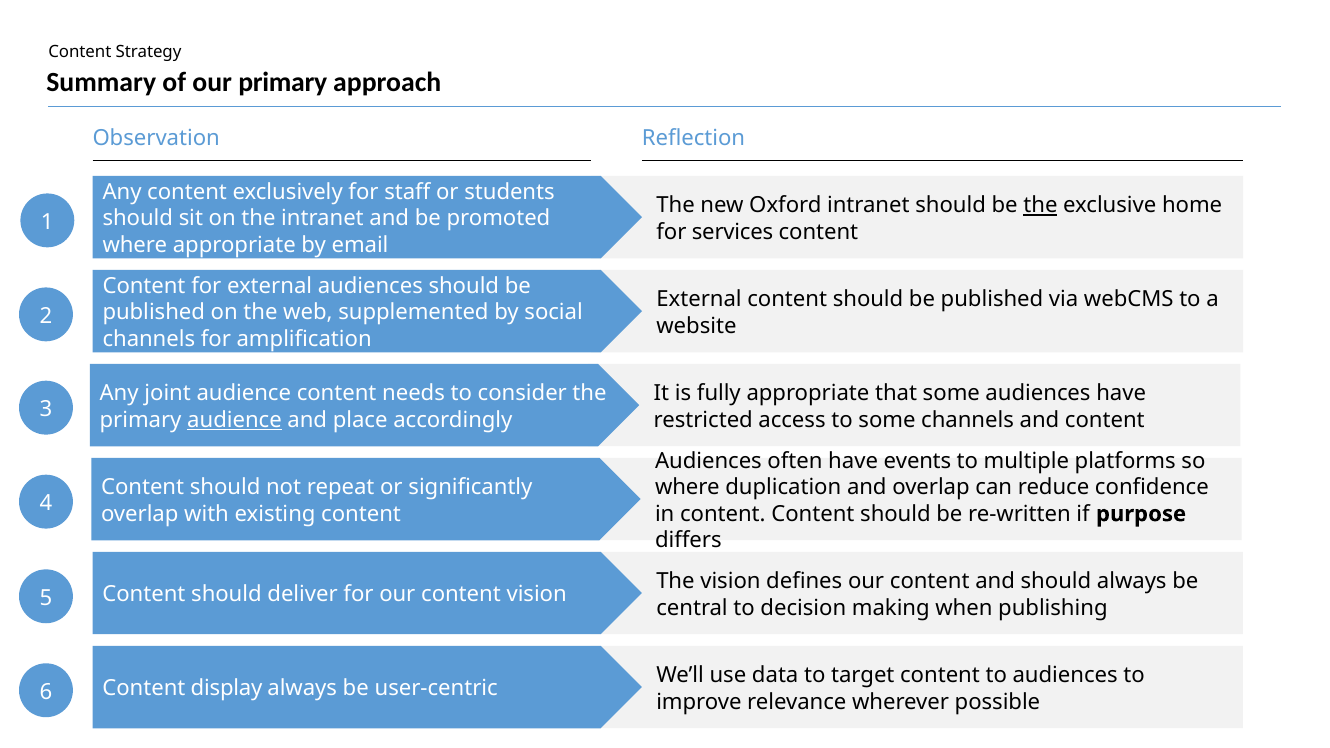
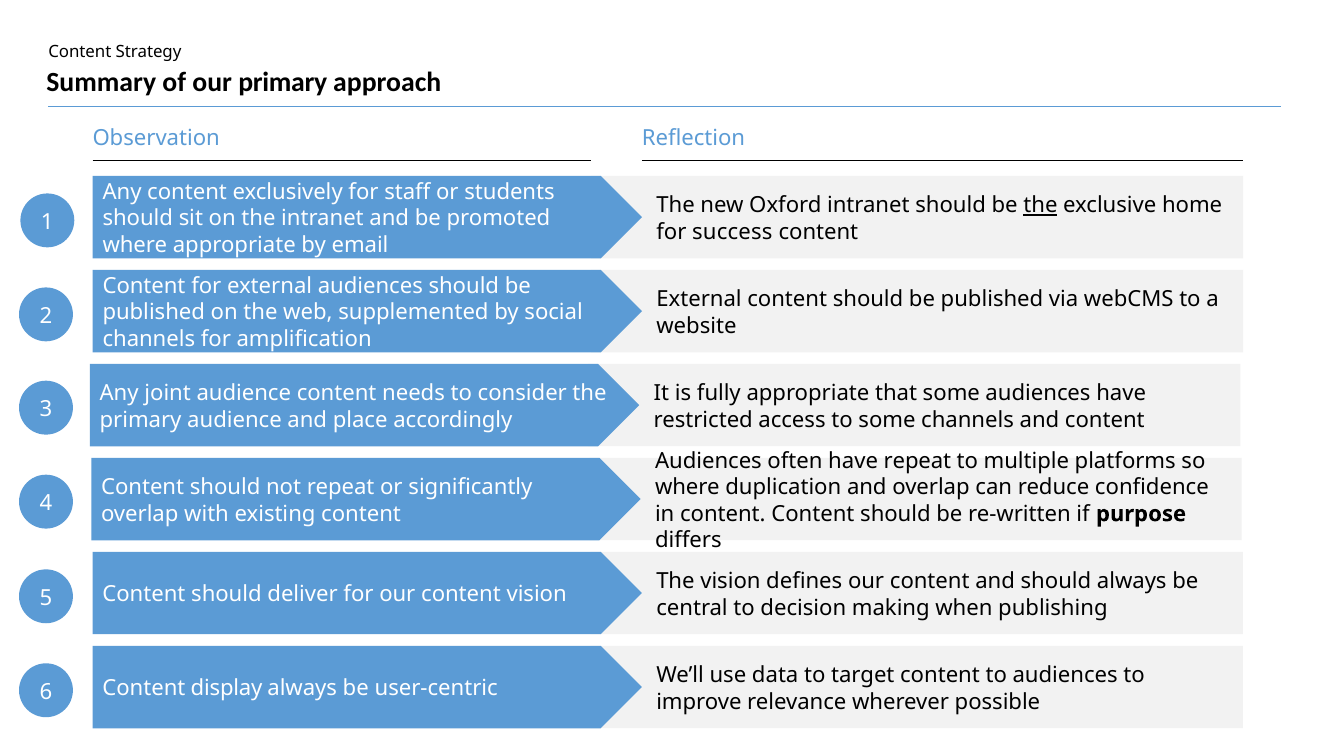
services: services -> success
audience at (235, 420) underline: present -> none
have events: events -> repeat
